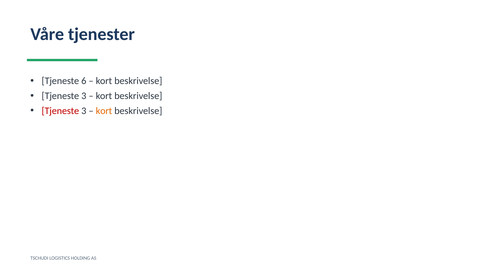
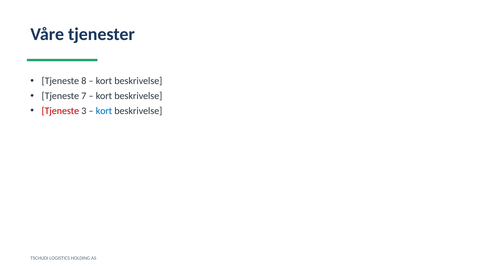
6: 6 -> 8
3 at (84, 96): 3 -> 7
kort at (104, 111) colour: orange -> blue
